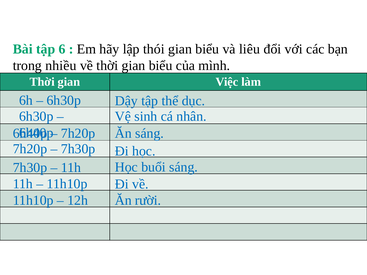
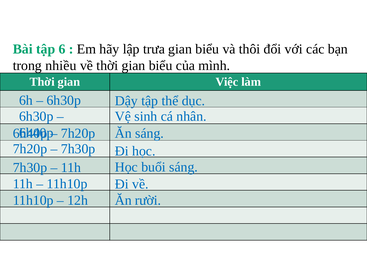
thói: thói -> trưa
liêu: liêu -> thôi
